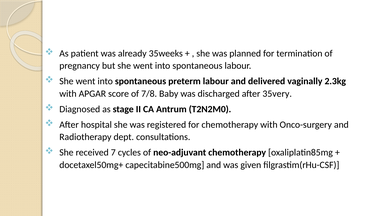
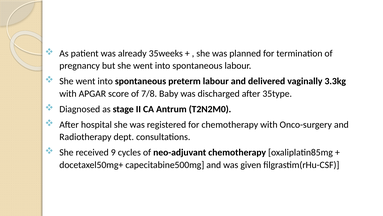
2.3kg: 2.3kg -> 3.3kg
35very: 35very -> 35type
7: 7 -> 9
